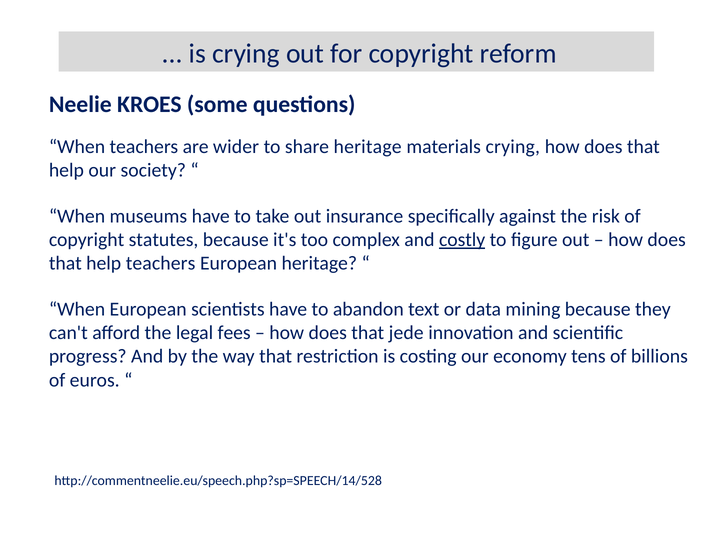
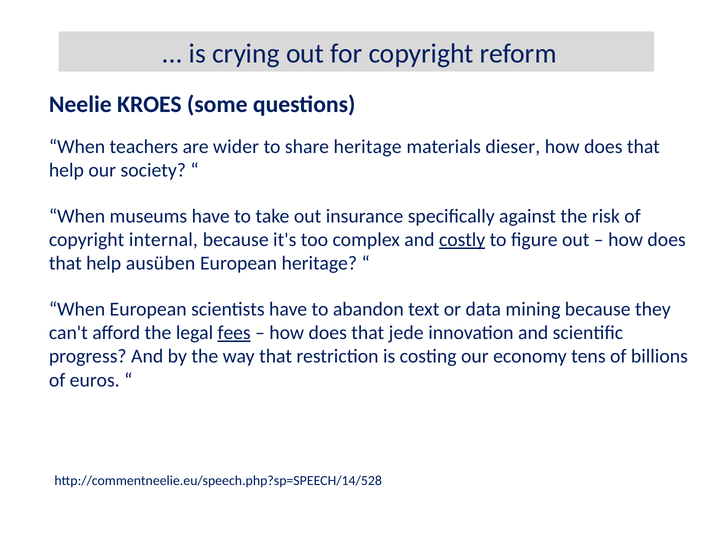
materials crying: crying -> dieser
statutes: statutes -> internal
help teachers: teachers -> ausüben
fees underline: none -> present
